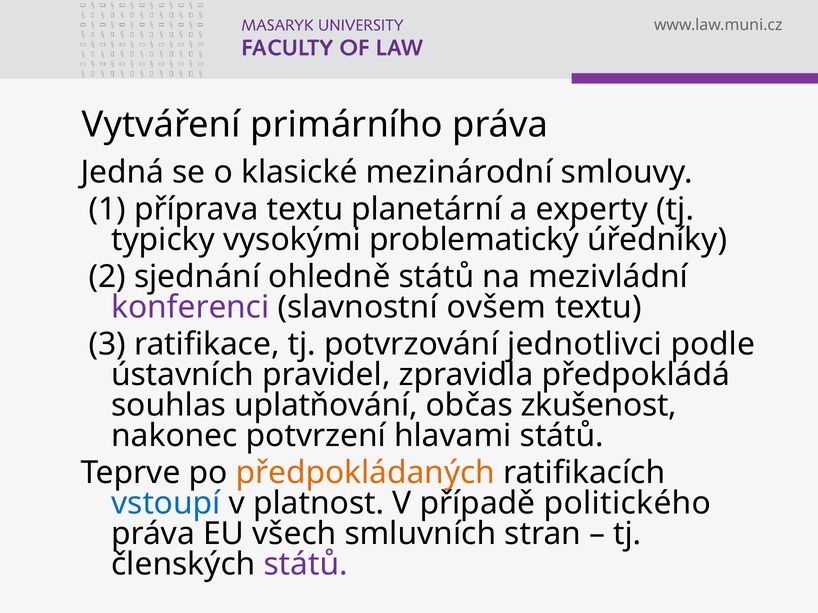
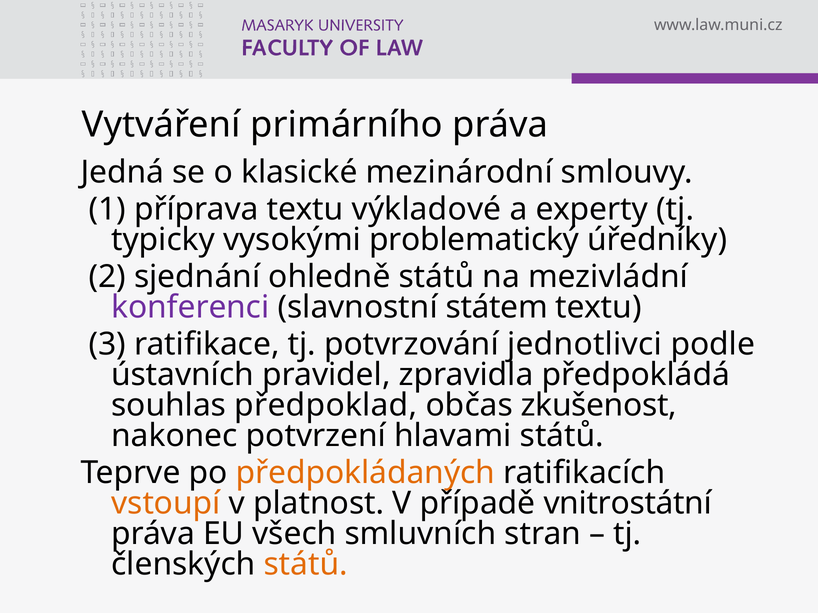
planetární: planetární -> výkladové
ovšem: ovšem -> státem
uplatňování: uplatňování -> předpoklad
vstoupí colour: blue -> orange
politického: politického -> vnitrostátní
států at (306, 565) colour: purple -> orange
